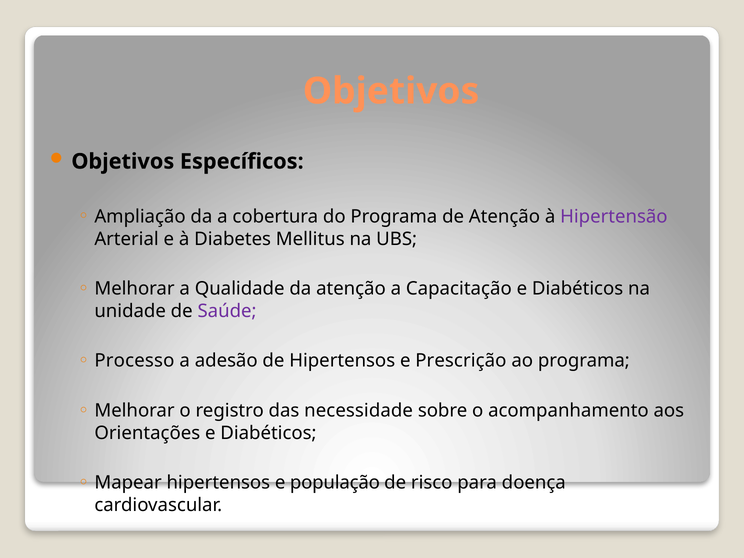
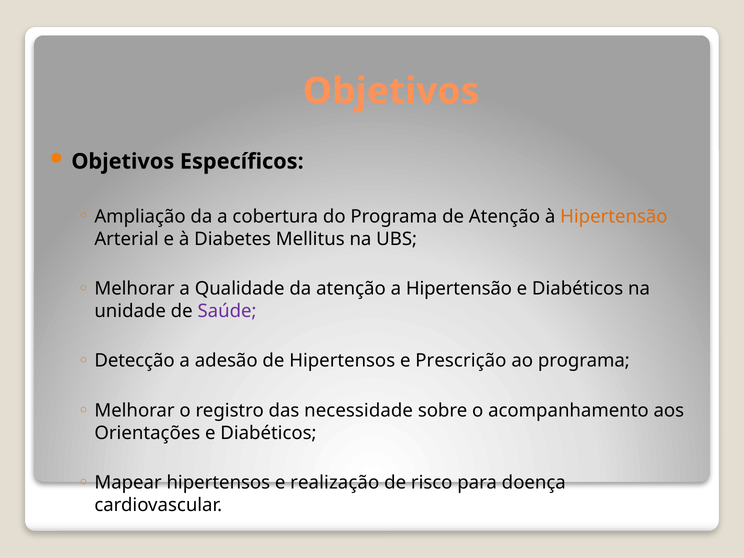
Hipertensão at (614, 217) colour: purple -> orange
a Capacitação: Capacitação -> Hipertensão
Processo: Processo -> Detecção
população: população -> realização
